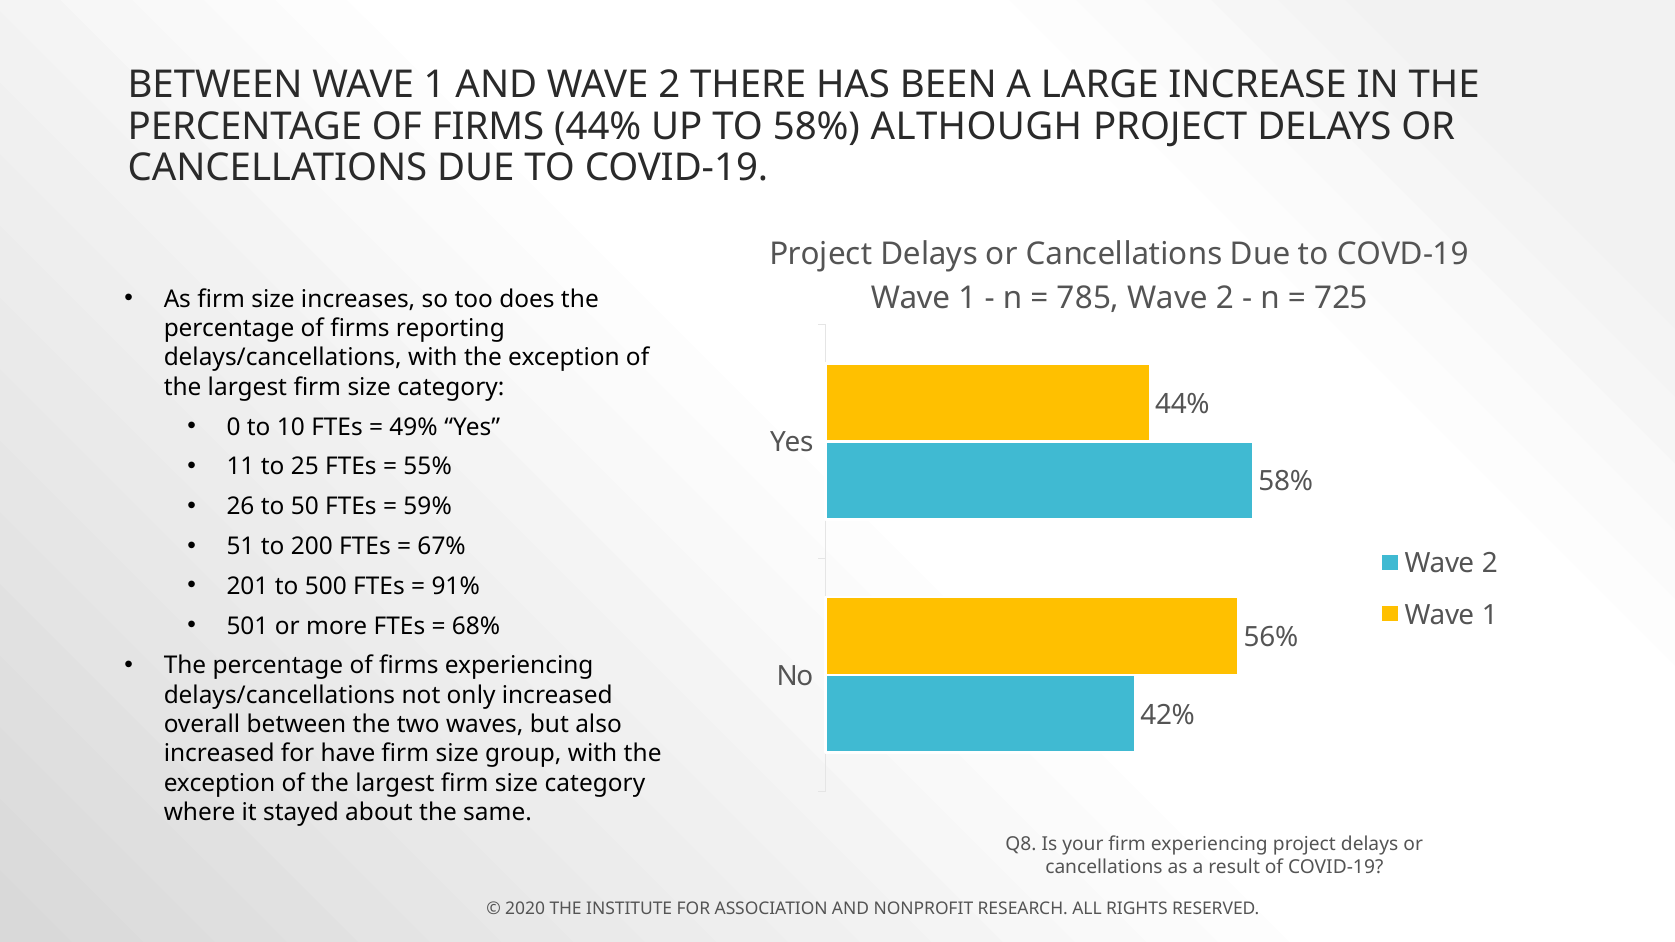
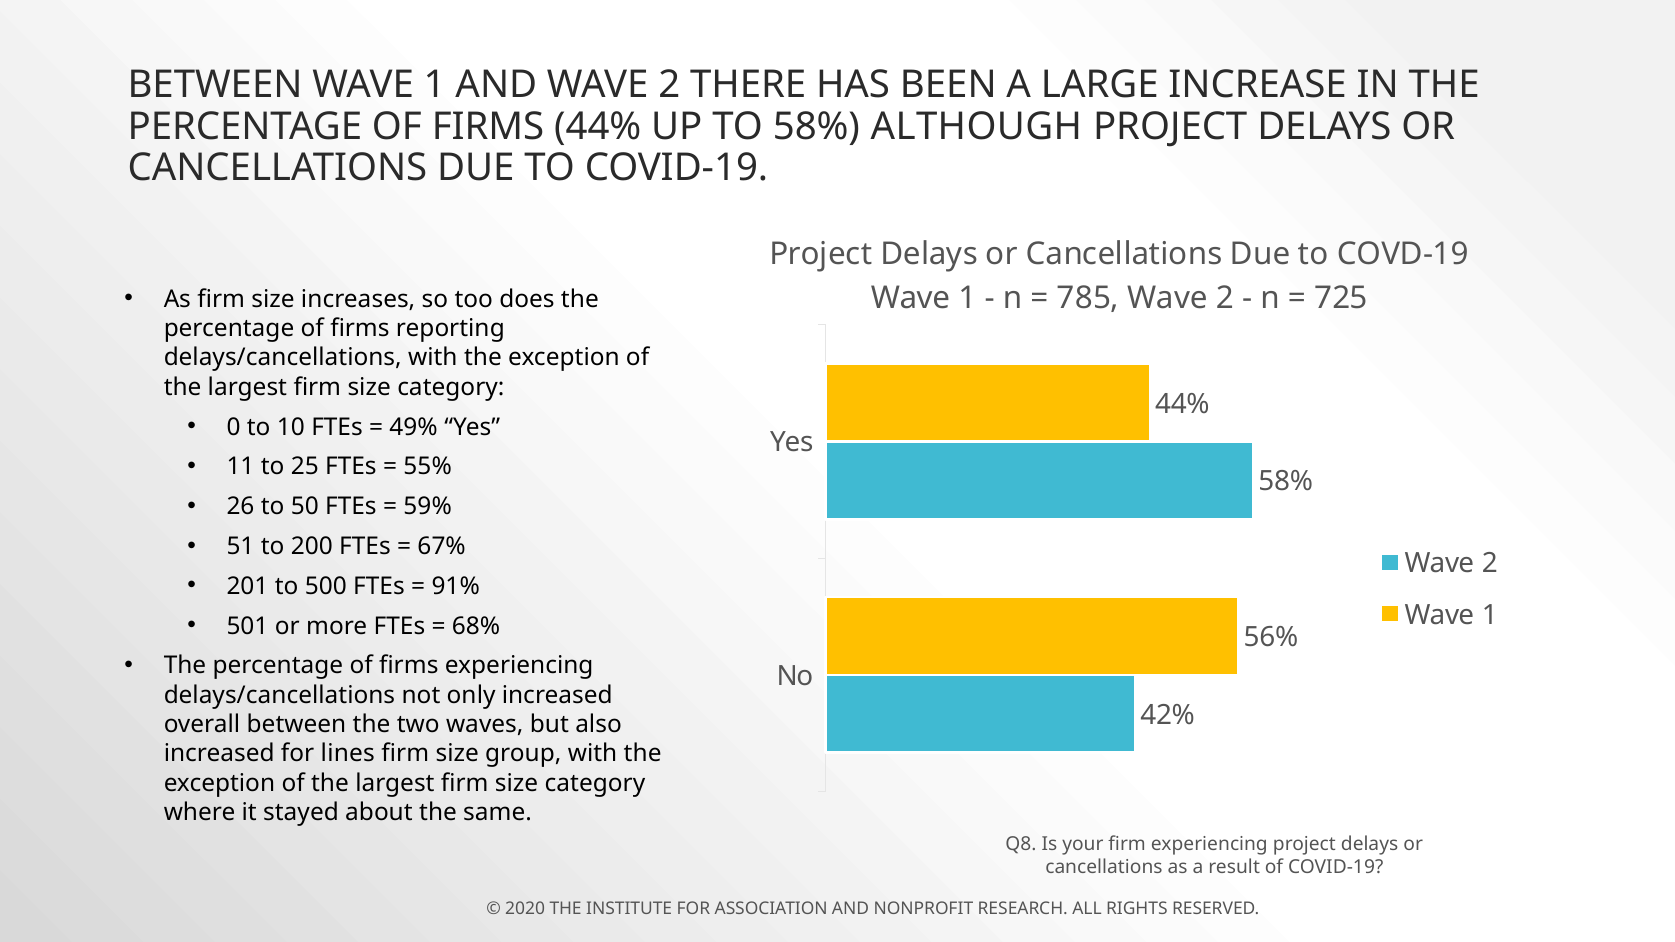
have: have -> lines
